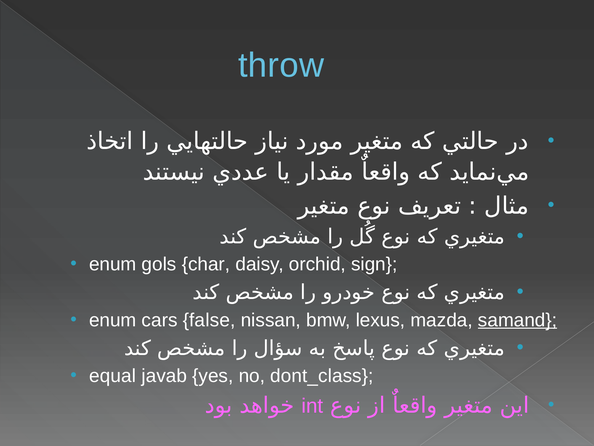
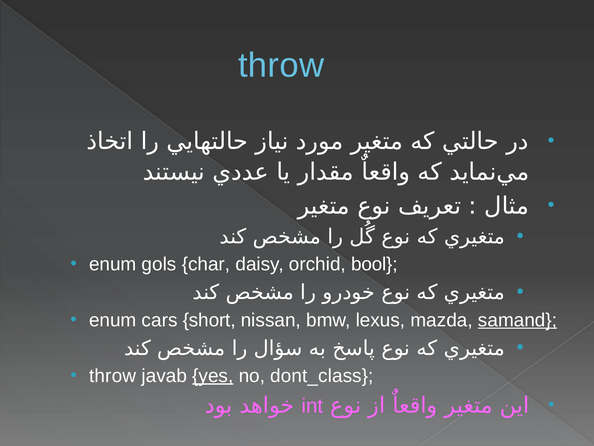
sign: sign -> bool
false: false -> short
equal at (113, 375): equal -> throw
yes underline: none -> present
